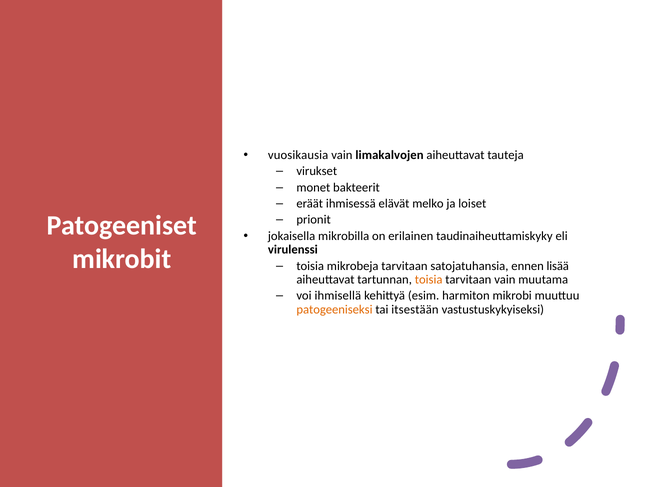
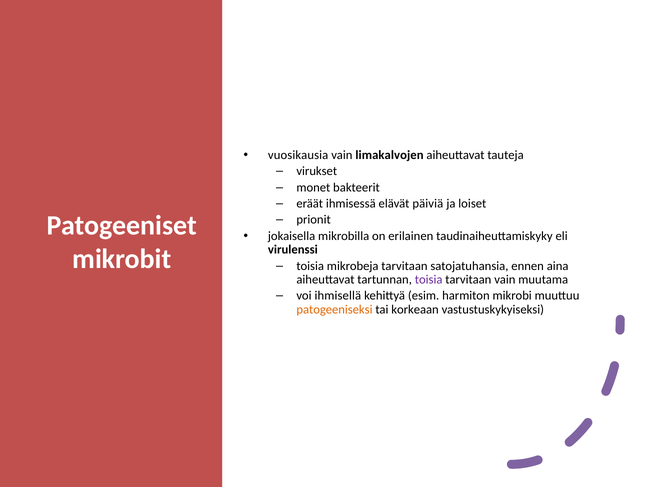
melko: melko -> päiviä
lisää: lisää -> aina
toisia at (429, 280) colour: orange -> purple
itsestään: itsestään -> korkeaan
